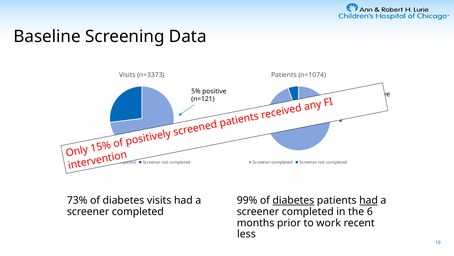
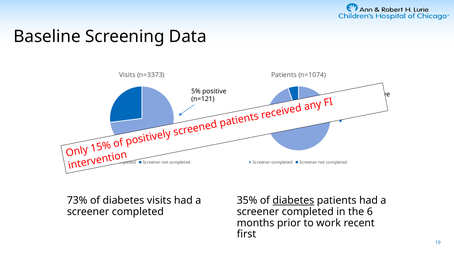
99%: 99% -> 35%
had at (369, 200) underline: present -> none
less: less -> first
